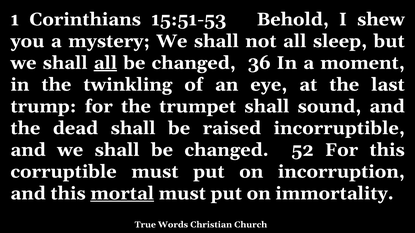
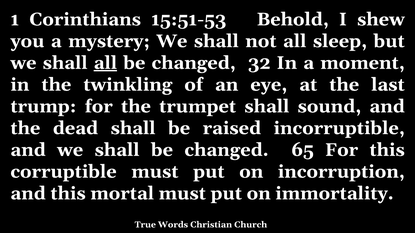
36: 36 -> 32
52: 52 -> 65
mortal underline: present -> none
